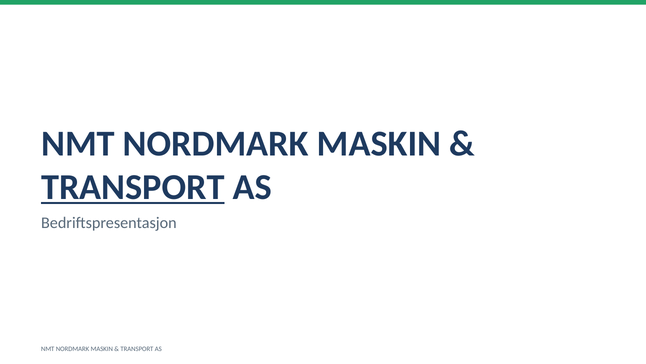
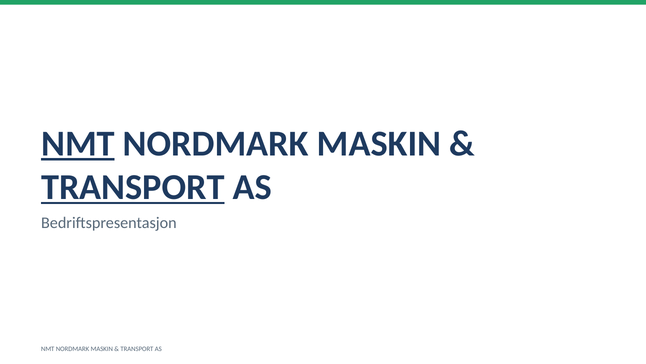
NMT at (78, 143) underline: none -> present
